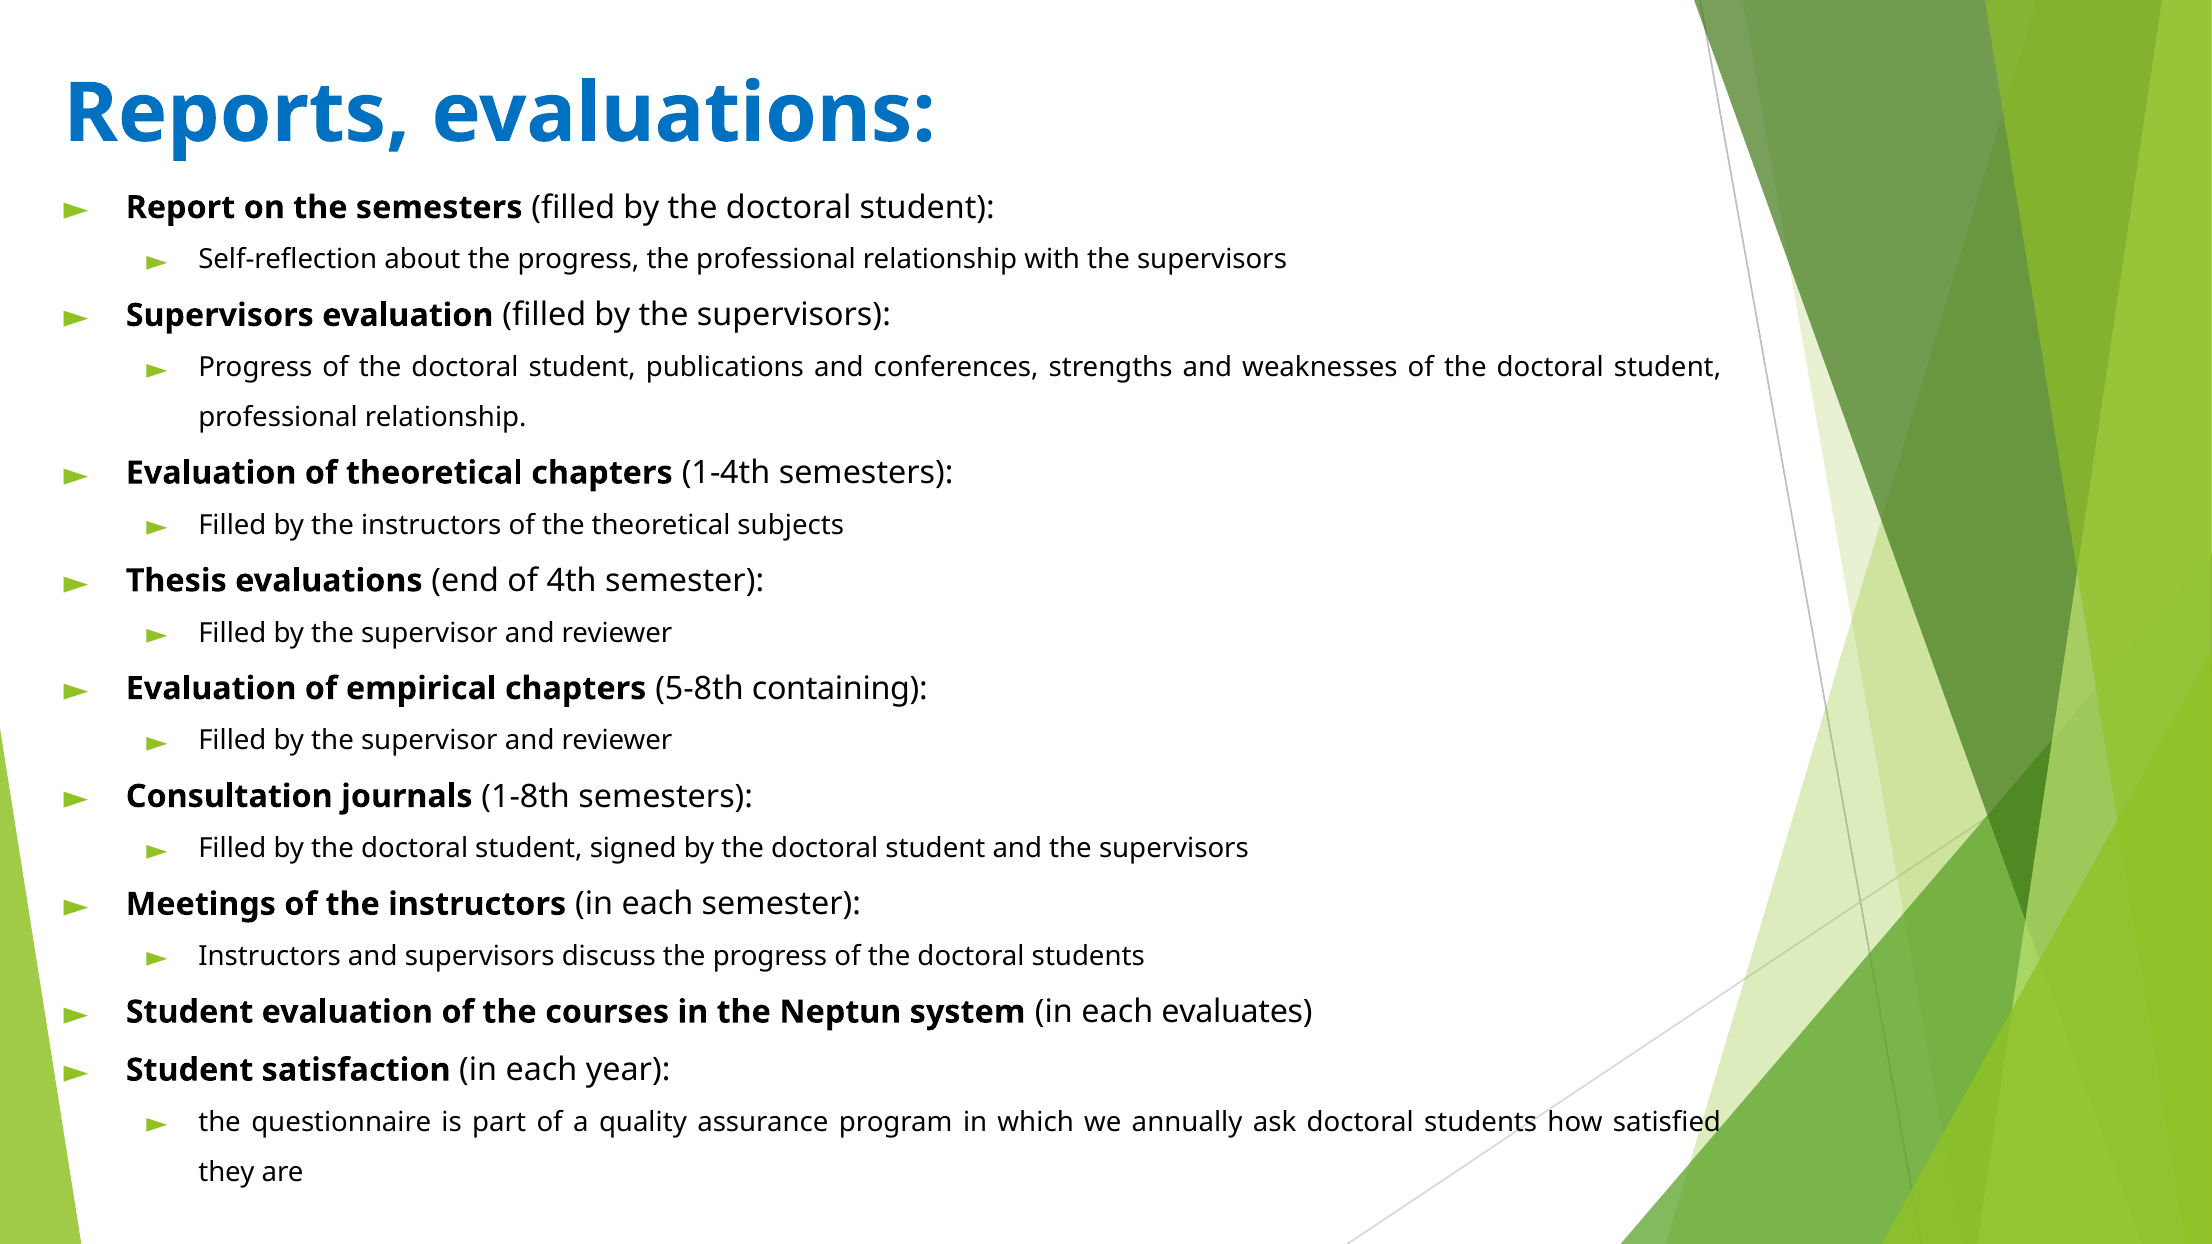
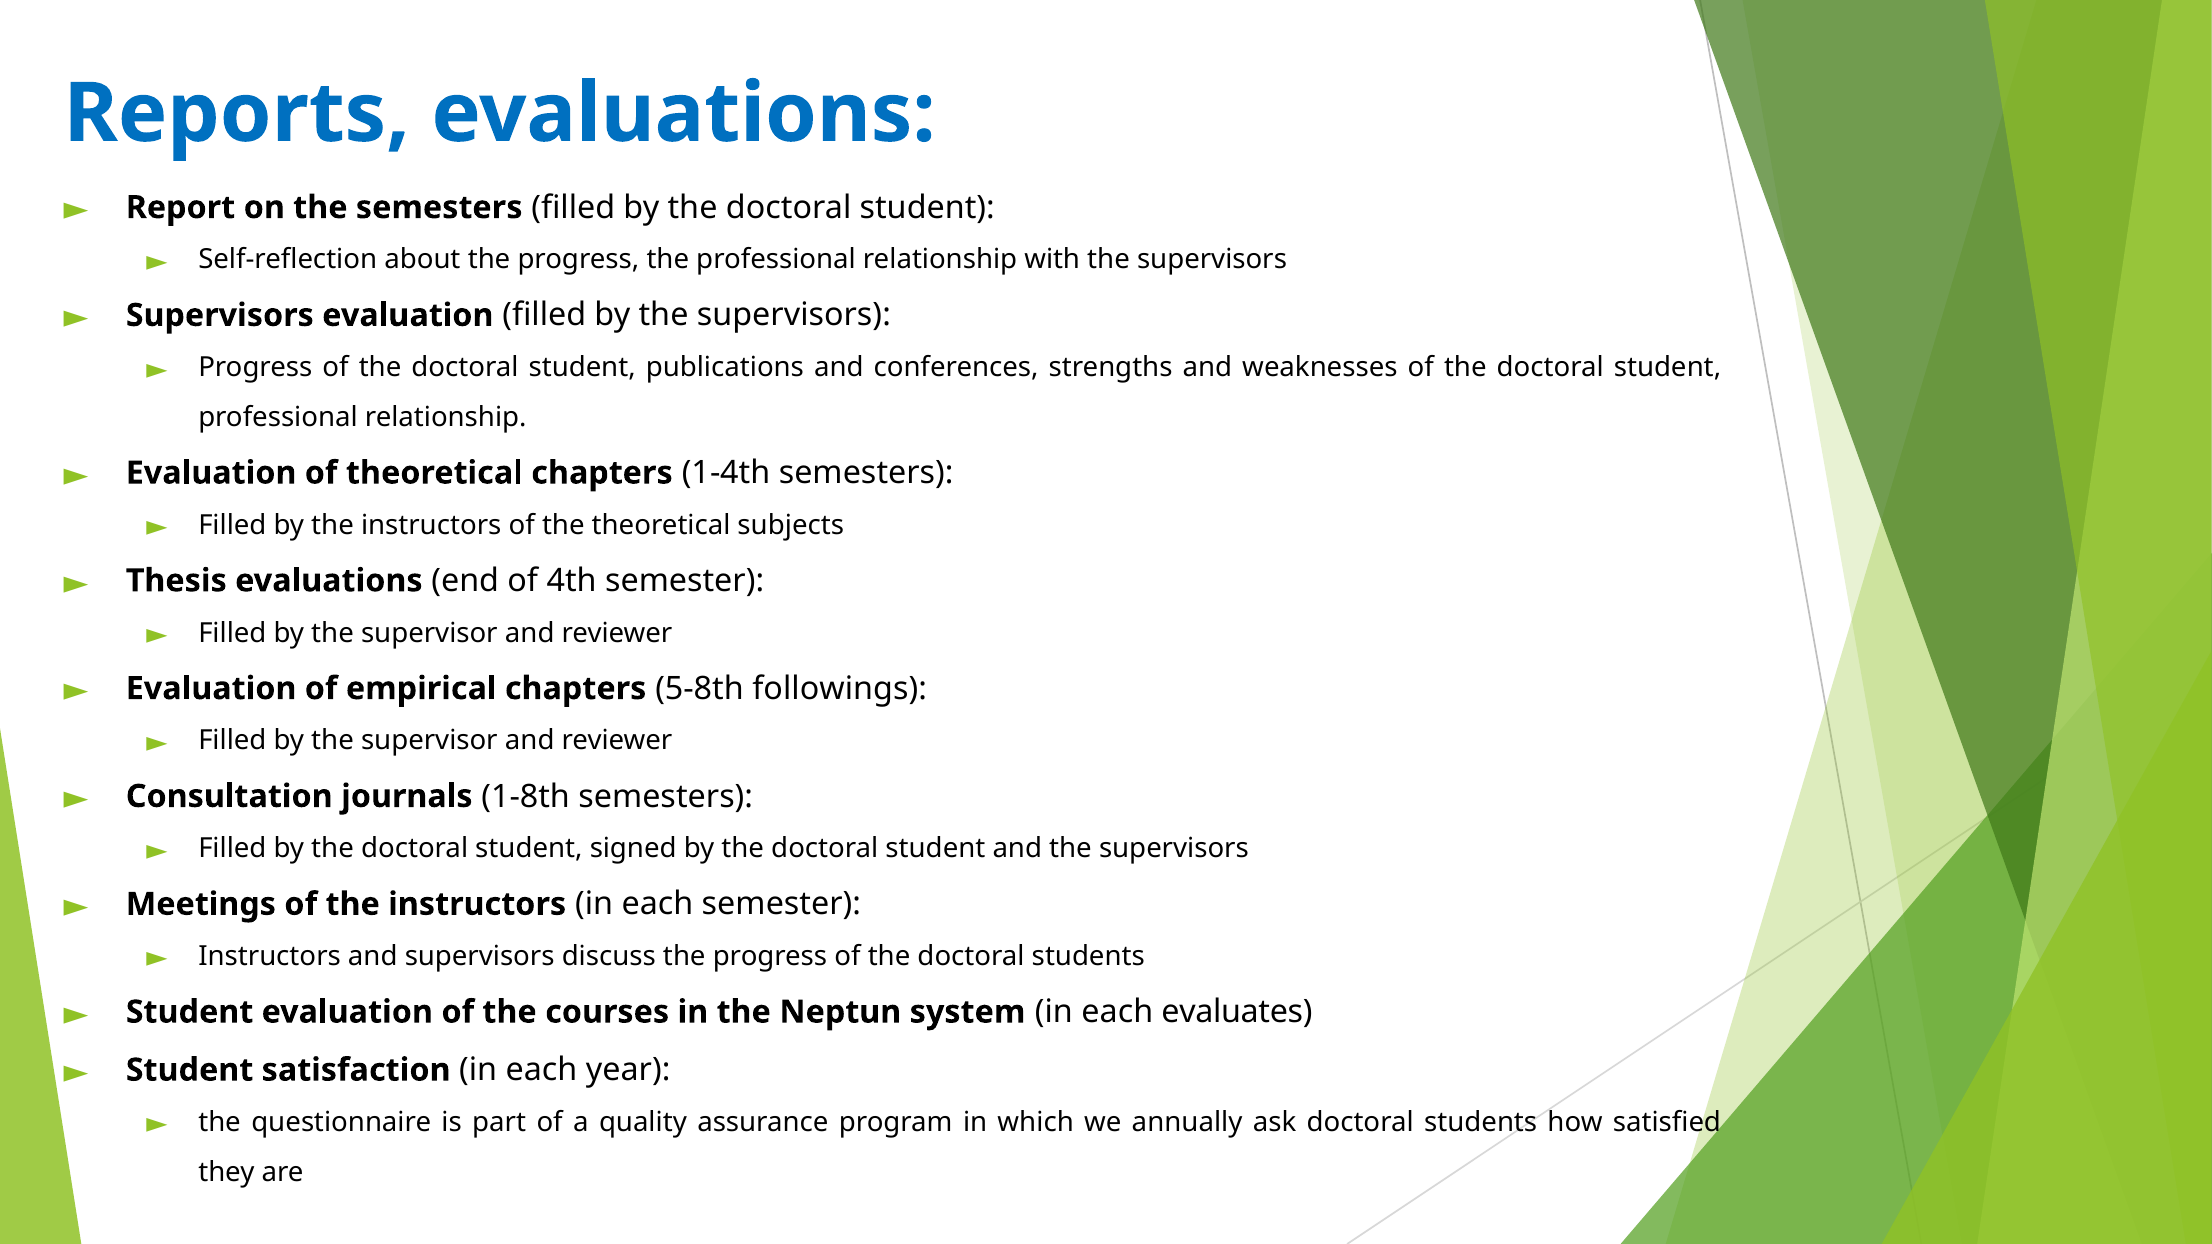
containing: containing -> followings
